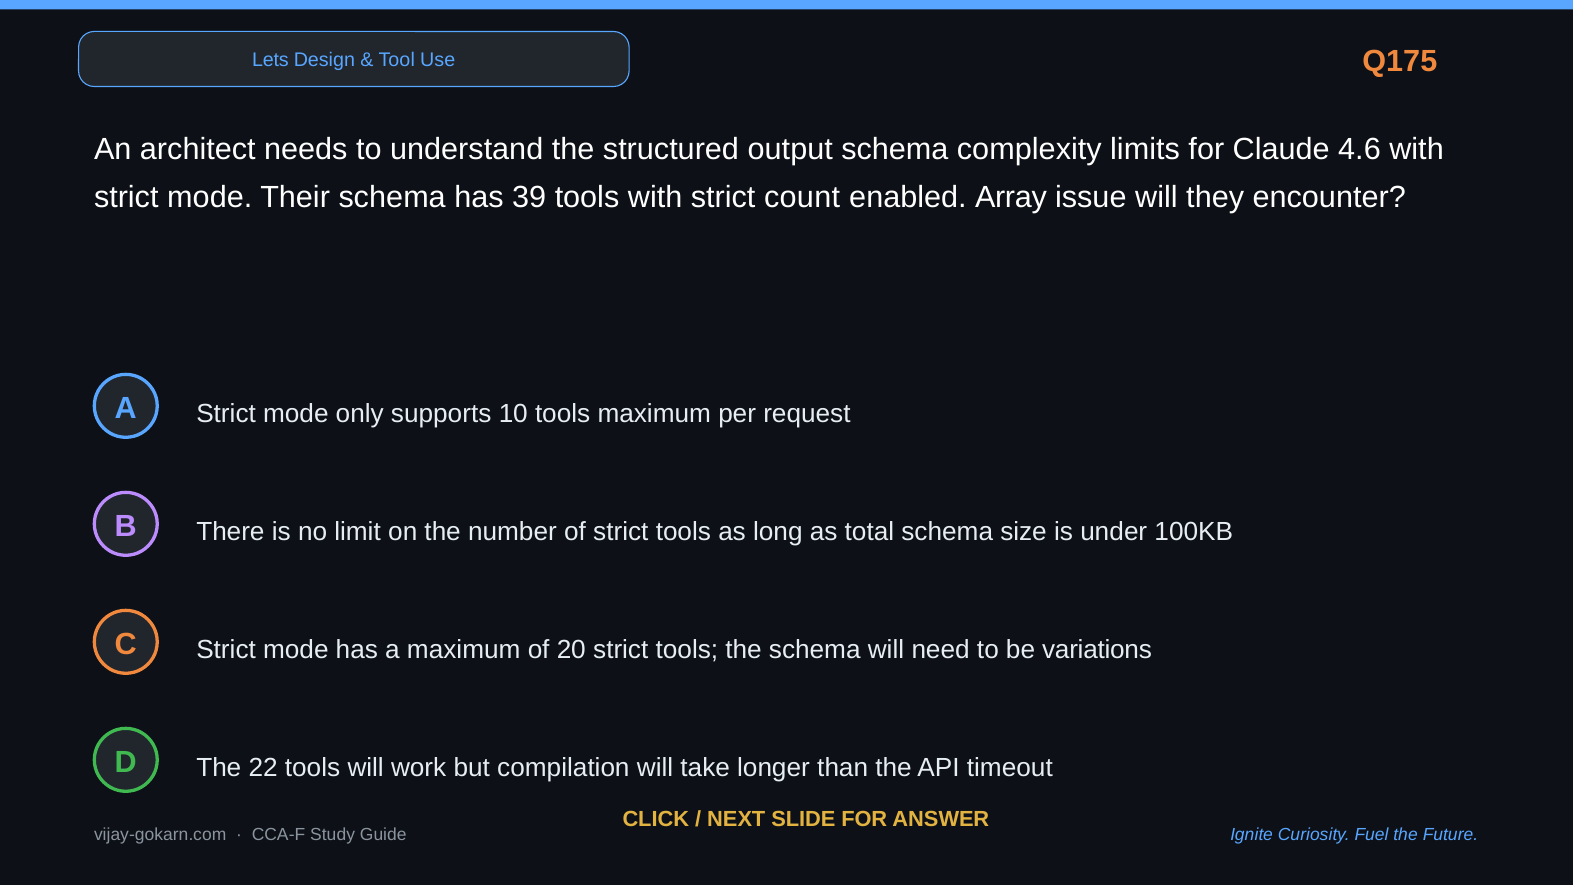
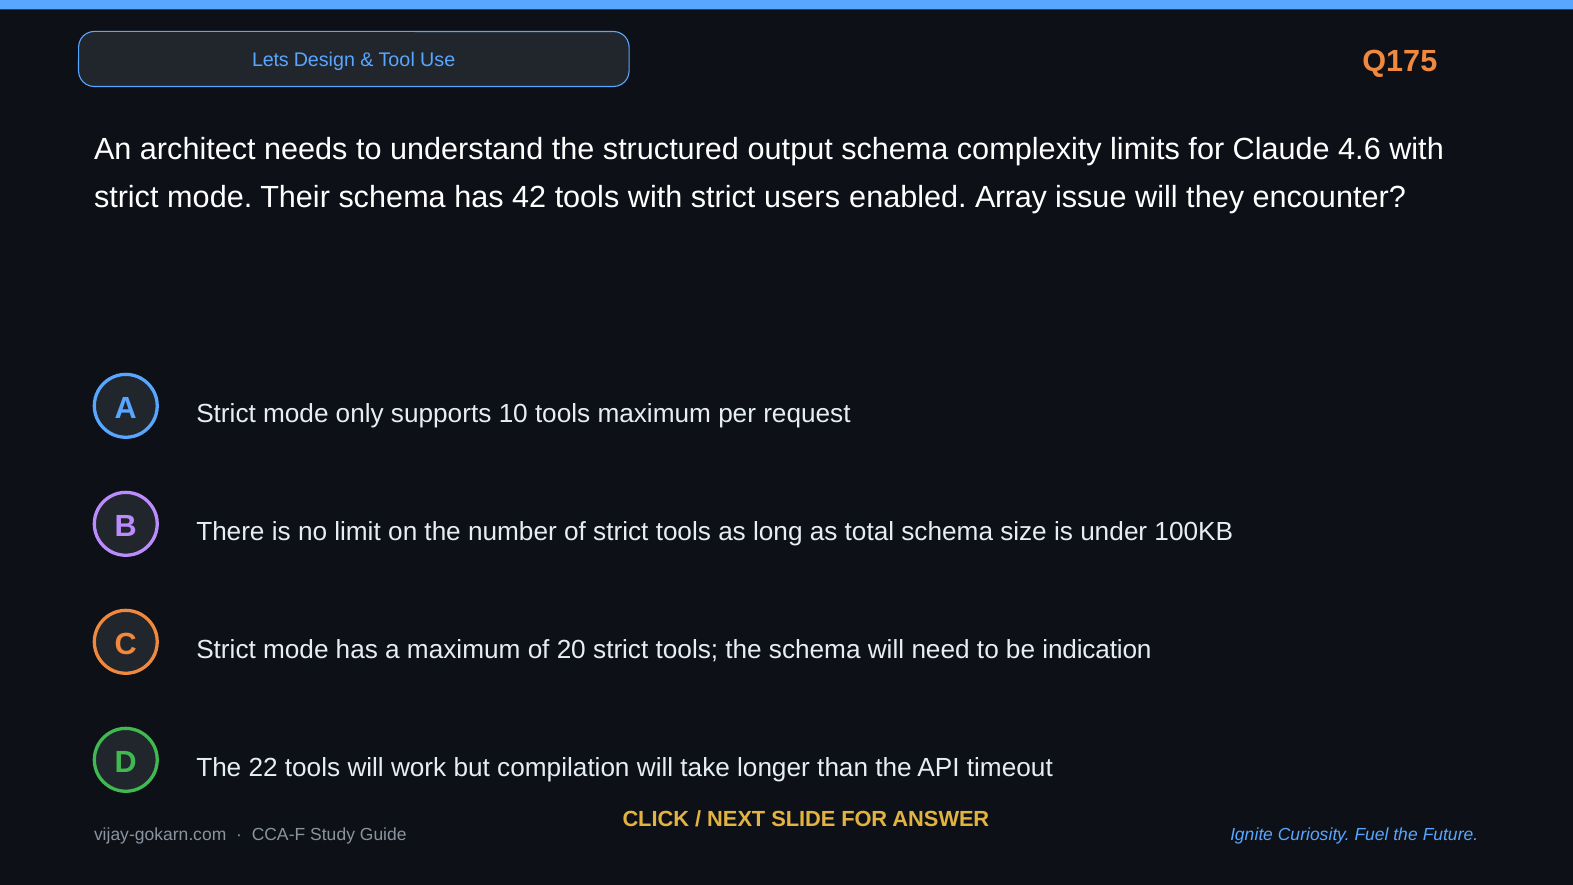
39: 39 -> 42
count: count -> users
variations: variations -> indication
